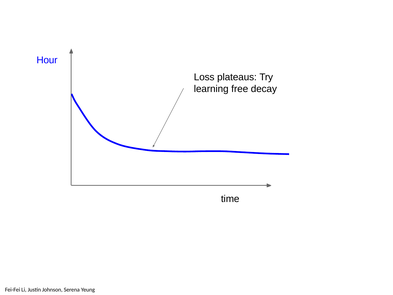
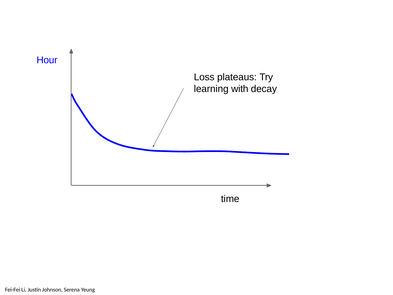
free: free -> with
